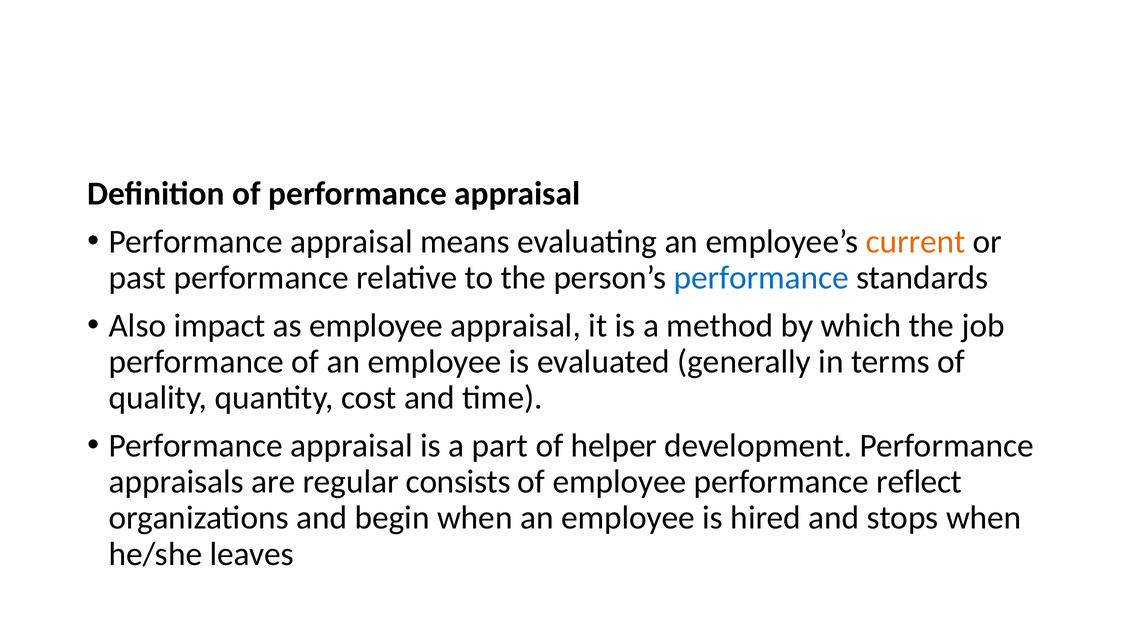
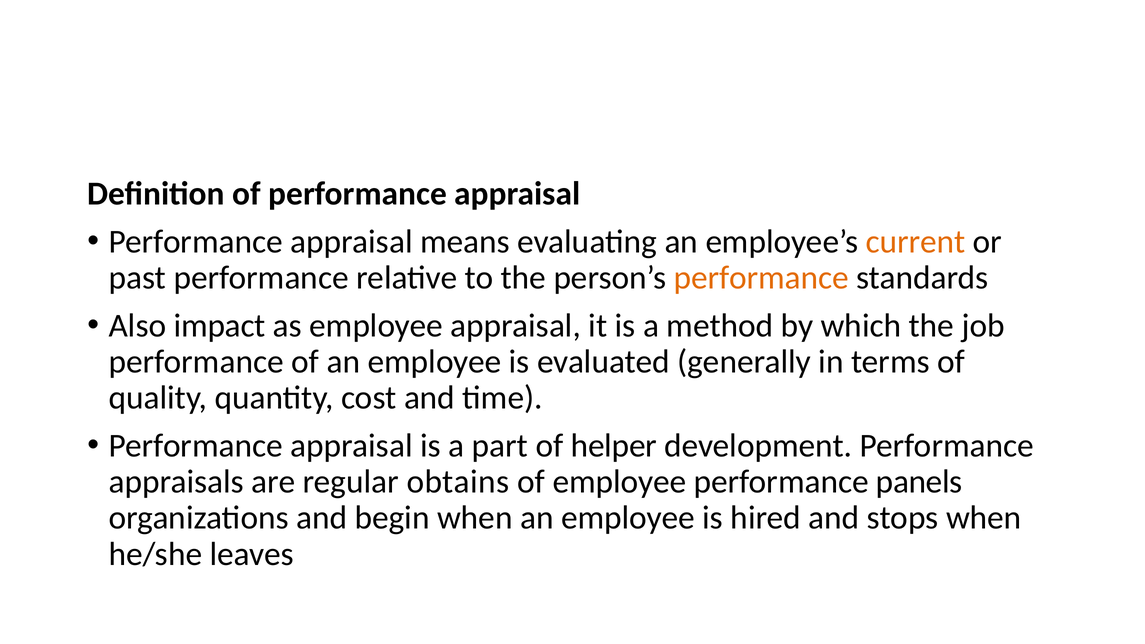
performance at (761, 278) colour: blue -> orange
consists: consists -> obtains
reflect: reflect -> panels
